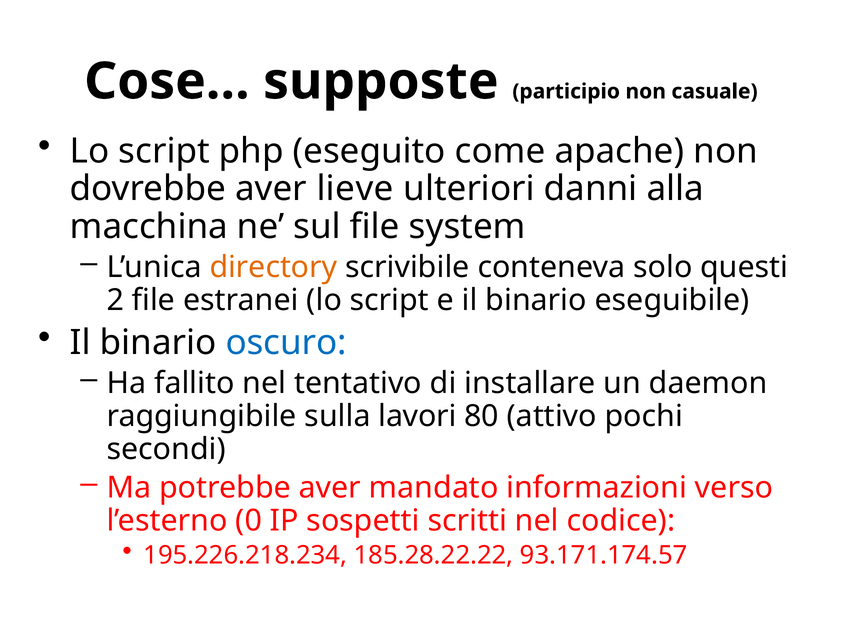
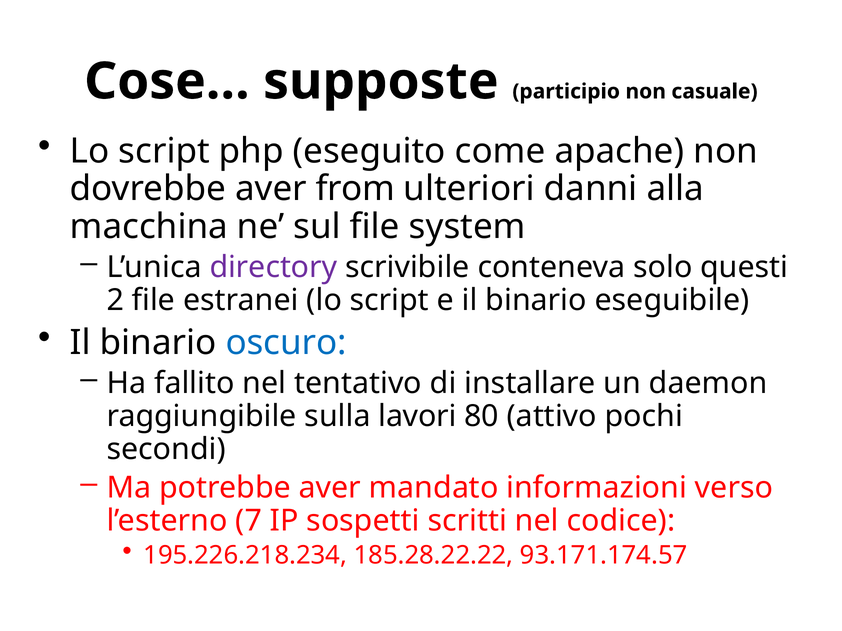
lieve: lieve -> from
directory colour: orange -> purple
0: 0 -> 7
